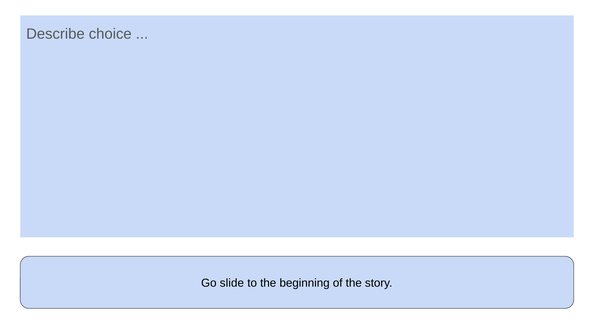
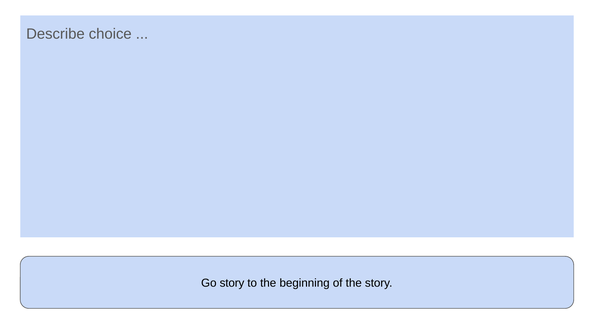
Go slide: slide -> story
